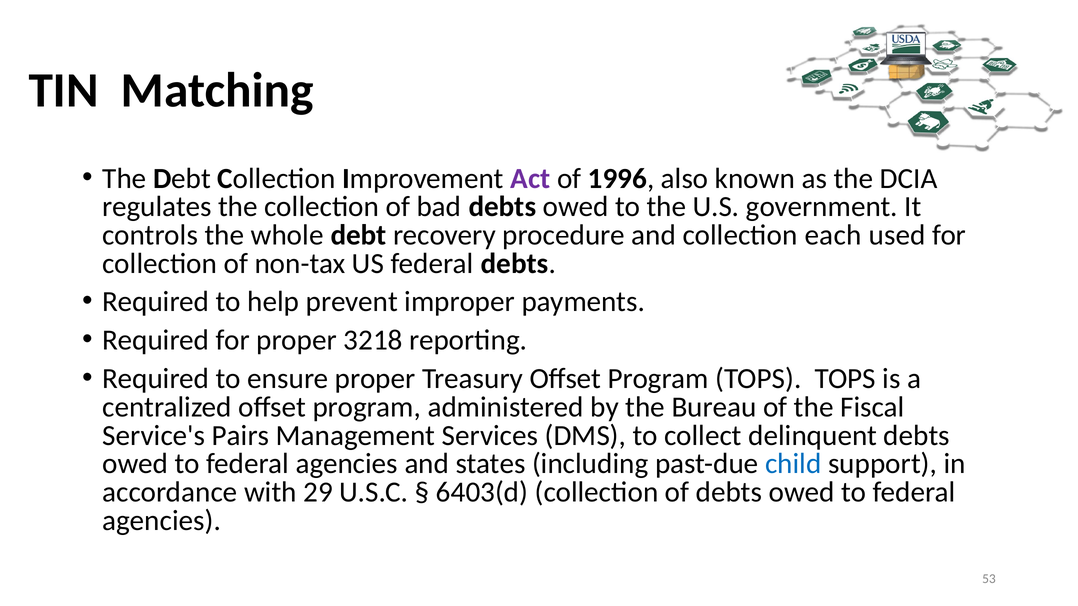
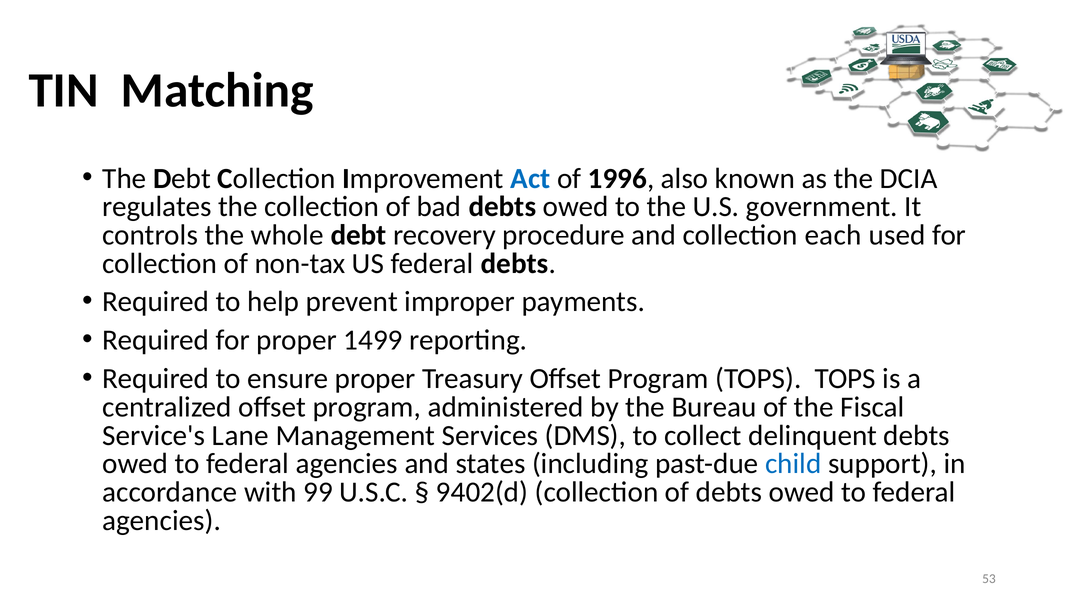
Act colour: purple -> blue
3218: 3218 -> 1499
Pairs: Pairs -> Lane
29: 29 -> 99
6403(d: 6403(d -> 9402(d
